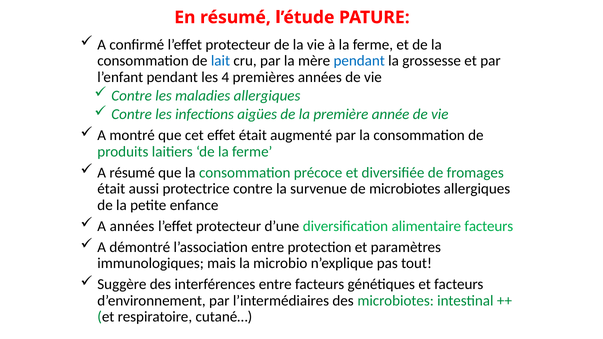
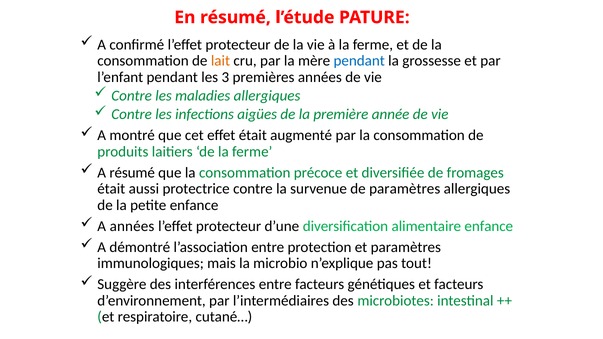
lait colour: blue -> orange
4: 4 -> 3
de microbiotes: microbiotes -> paramètres
alimentaire facteurs: facteurs -> enfance
